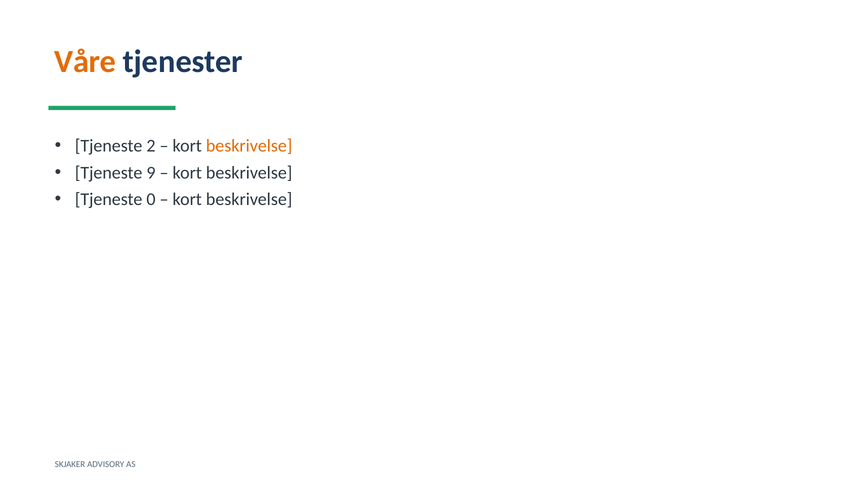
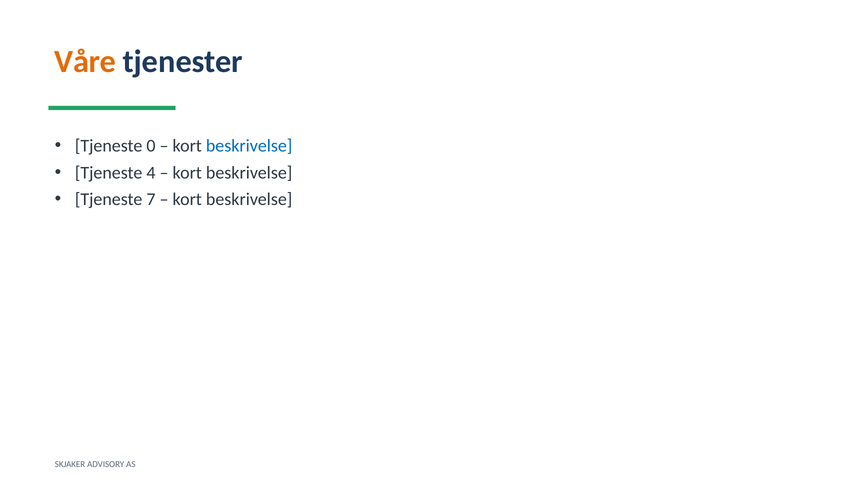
2: 2 -> 0
beskrivelse at (249, 146) colour: orange -> blue
9: 9 -> 4
0: 0 -> 7
